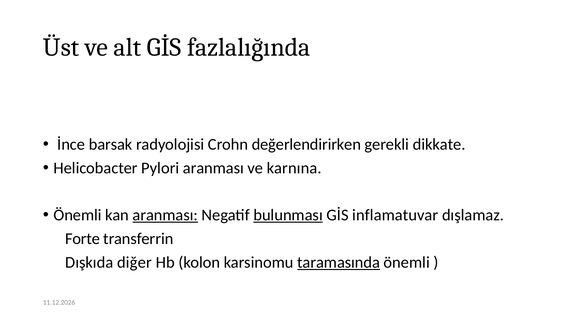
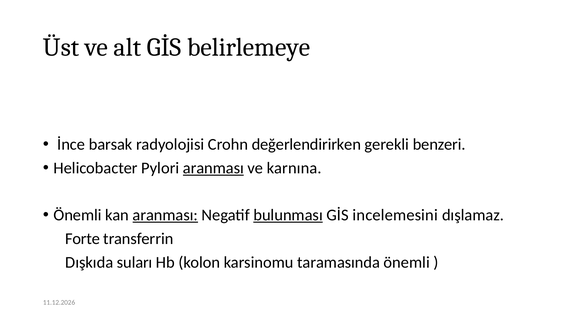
fazlalığında: fazlalığında -> belirlemeye
dikkate: dikkate -> benzeri
aranması at (213, 168) underline: none -> present
inflamatuvar: inflamatuvar -> incelemesini
diğer: diğer -> suları
taramasında underline: present -> none
